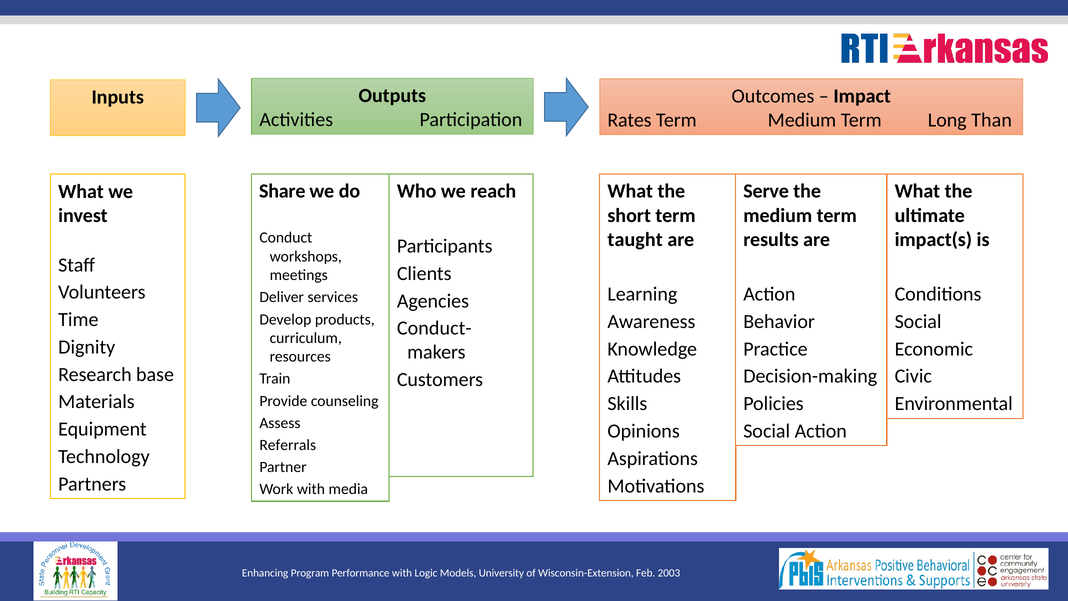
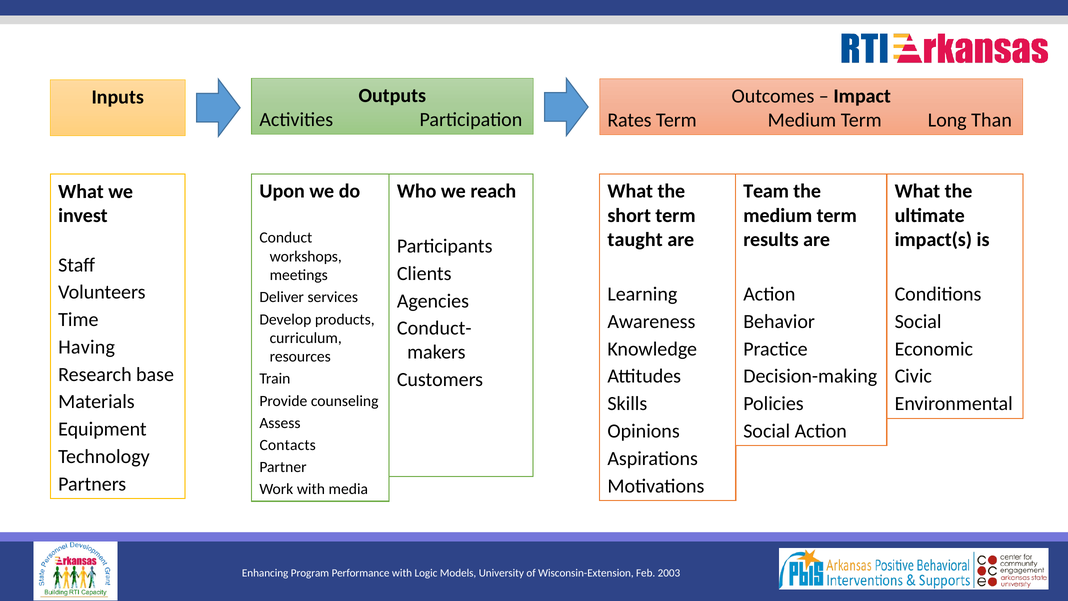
Share: Share -> Upon
Serve: Serve -> Team
Dignity: Dignity -> Having
Referrals: Referrals -> Contacts
